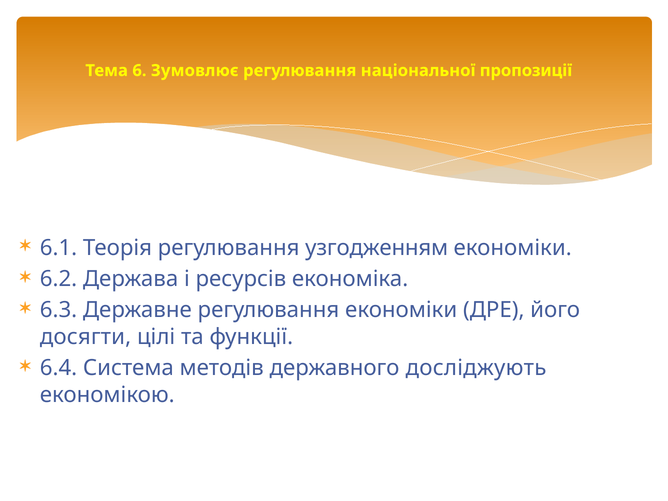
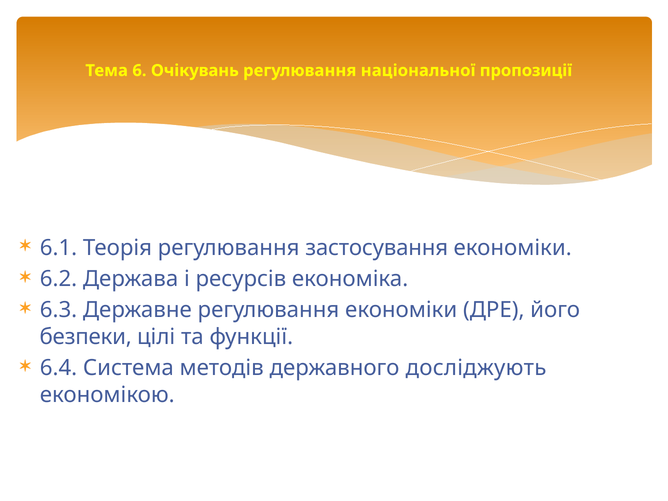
Зумовлює: Зумовлює -> Очікувань
узгодженням: узгодженням -> застосування
досягти: досягти -> безпеки
